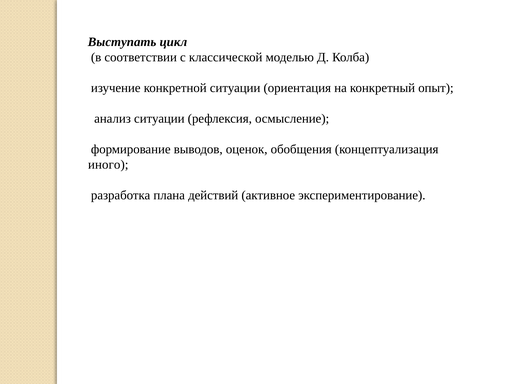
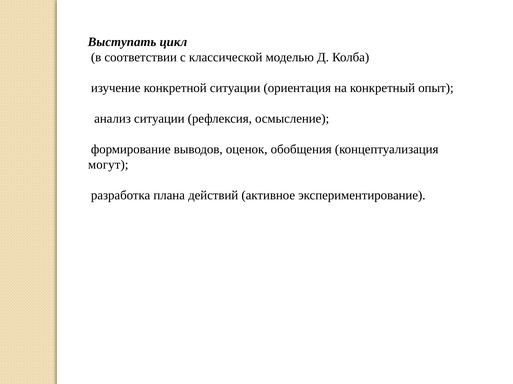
иного: иного -> могут
